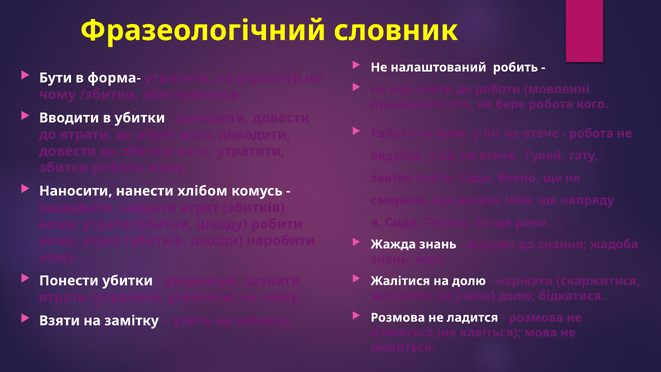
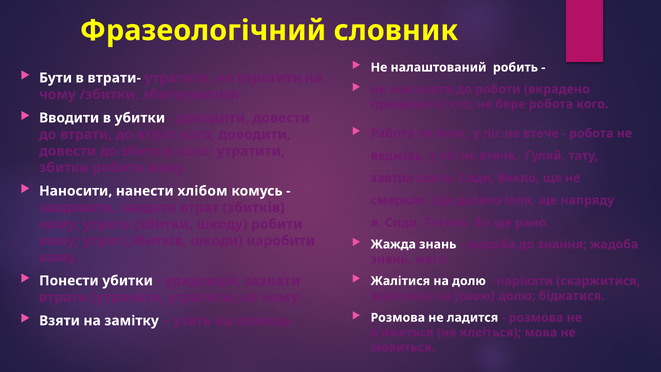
форма-: форма- -> втрати-
мовленні: мовленні -> вкрадено
